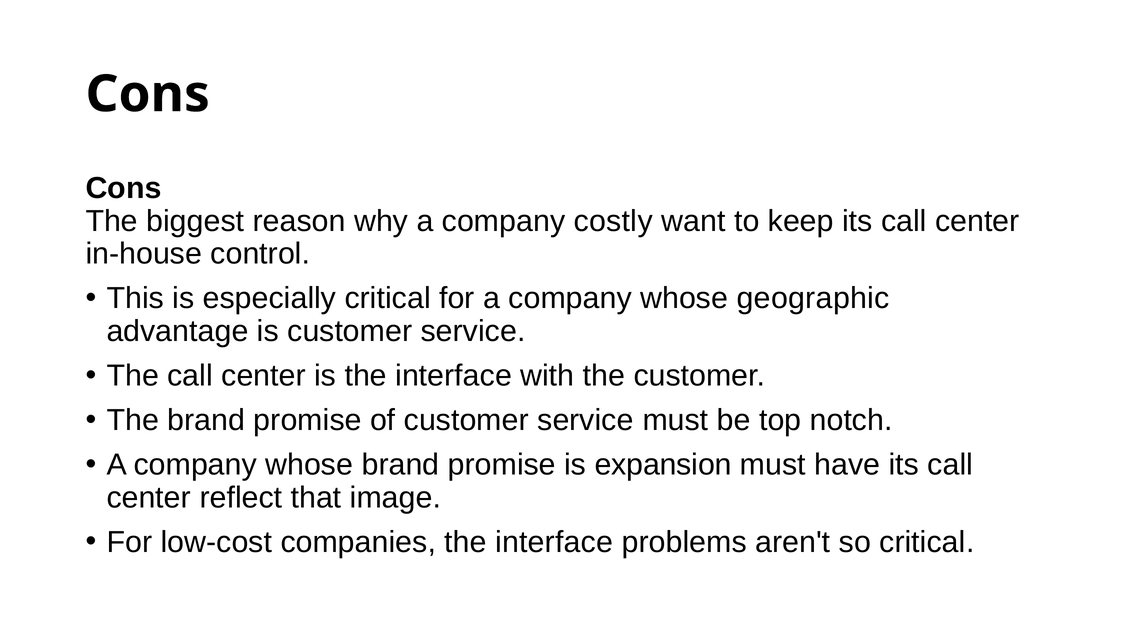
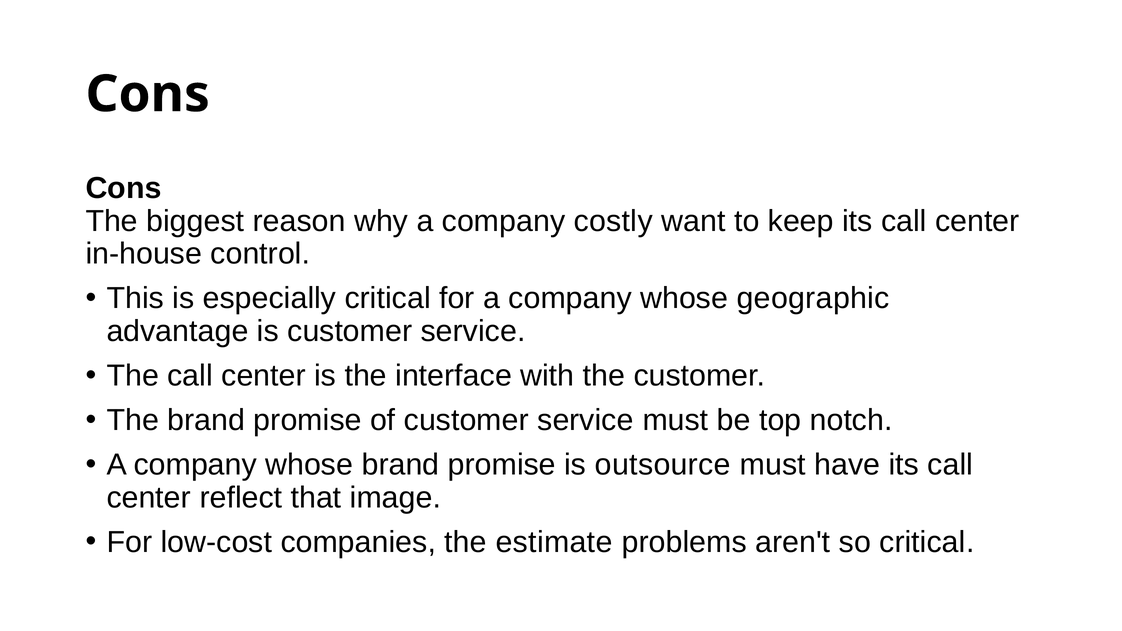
expansion: expansion -> outsource
companies the interface: interface -> estimate
